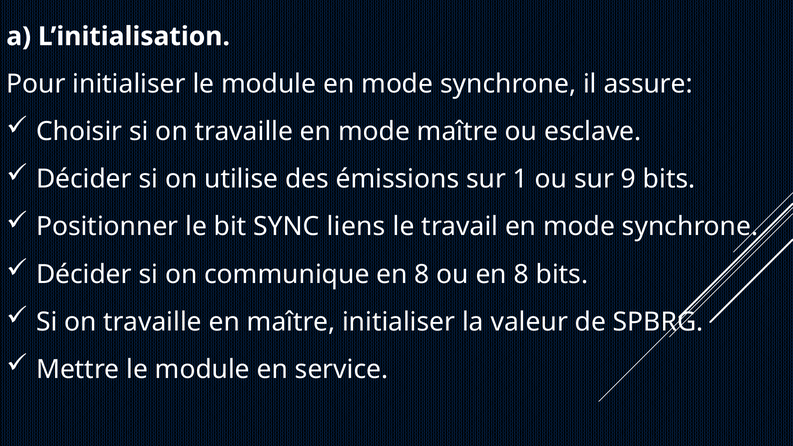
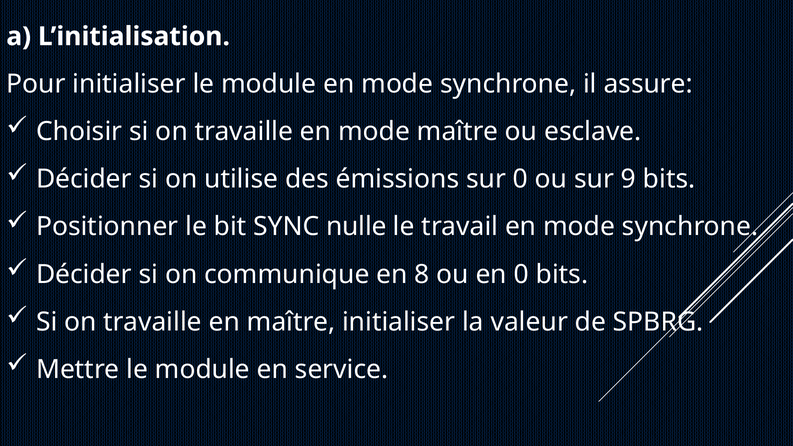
sur 1: 1 -> 0
liens: liens -> nulle
ou en 8: 8 -> 0
